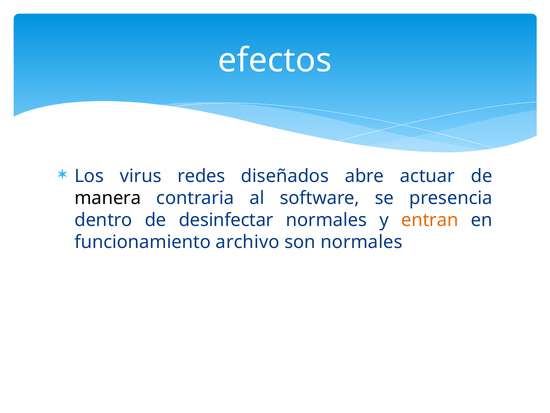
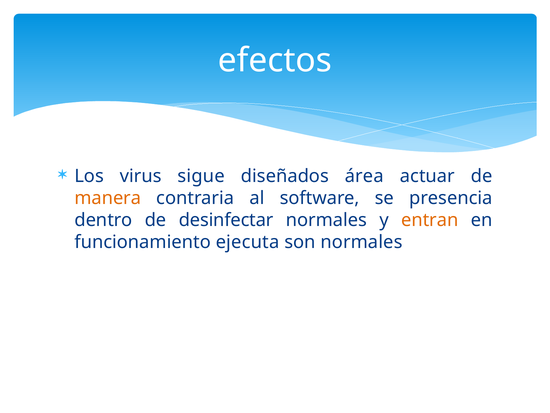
redes: redes -> sigue
abre: abre -> área
manera colour: black -> orange
archivo: archivo -> ejecuta
